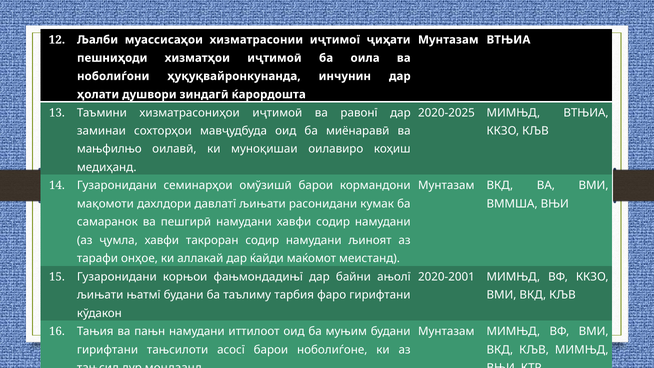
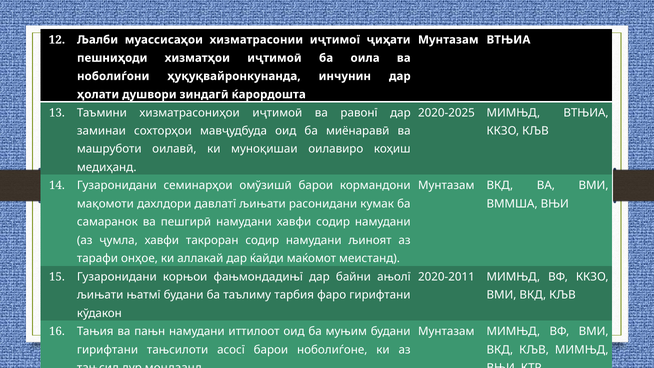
мањфилњо: мањфилњо -> машруботи
2020-2001: 2020-2001 -> 2020-2011
